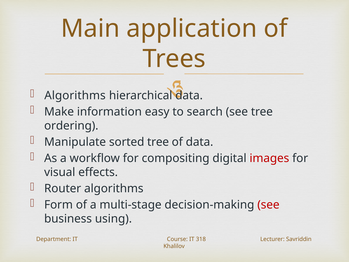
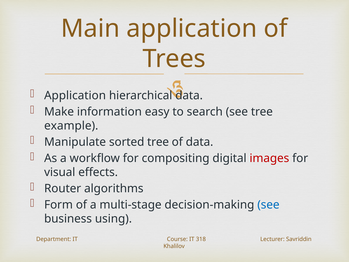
Algorithms at (75, 95): Algorithms -> Application
ordering: ordering -> example
see at (268, 205) colour: red -> blue
